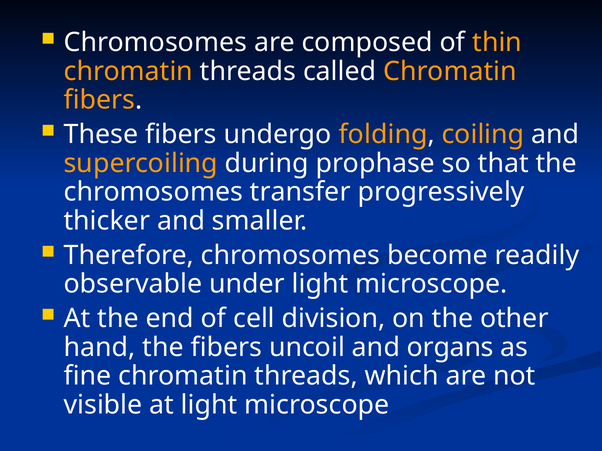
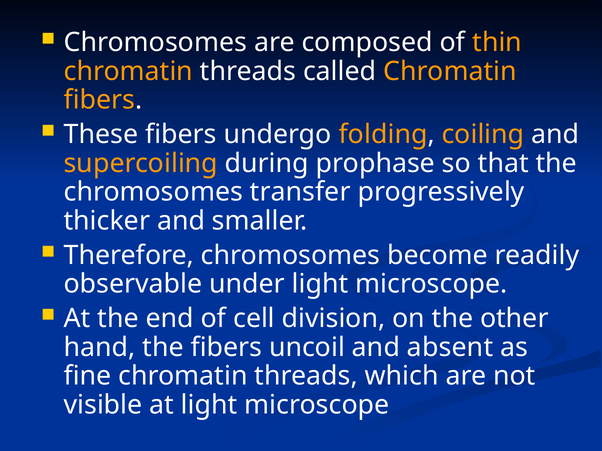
organs: organs -> absent
